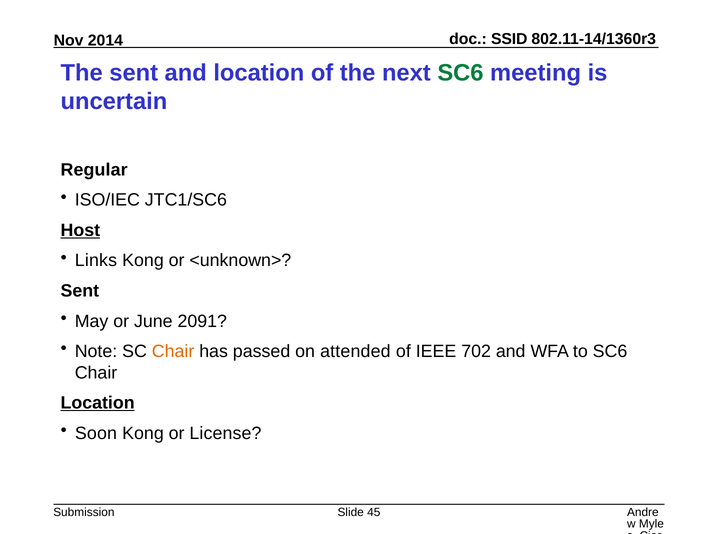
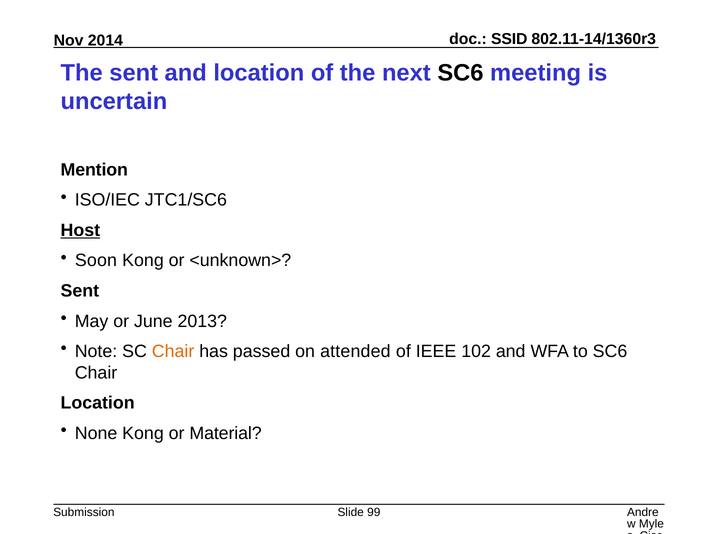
SC6 at (460, 73) colour: green -> black
Regular: Regular -> Mention
Links: Links -> Soon
2091: 2091 -> 2013
702: 702 -> 102
Location at (98, 403) underline: present -> none
Soon: Soon -> None
License: License -> Material
45: 45 -> 99
